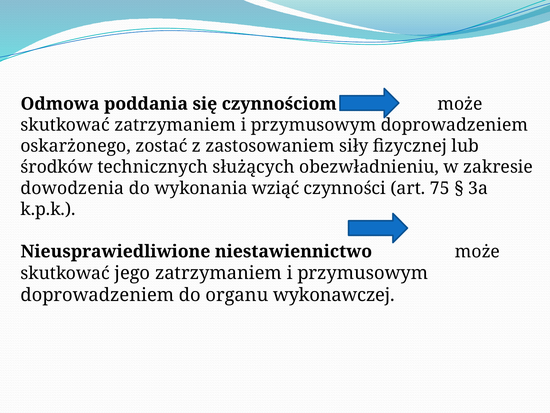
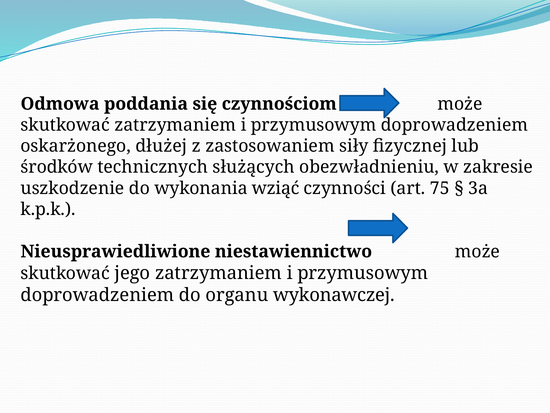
zostać: zostać -> dłużej
dowodzenia: dowodzenia -> uszkodzenie
